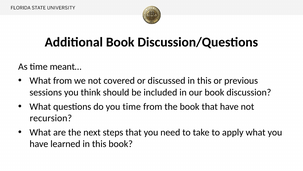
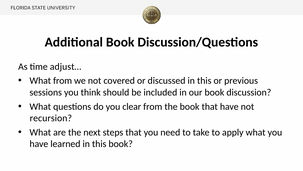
meant…: meant… -> adjust…
you time: time -> clear
